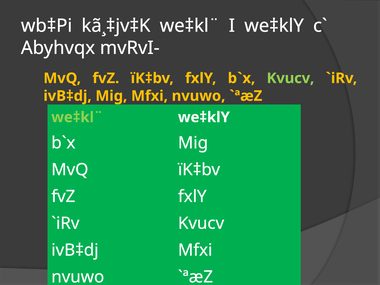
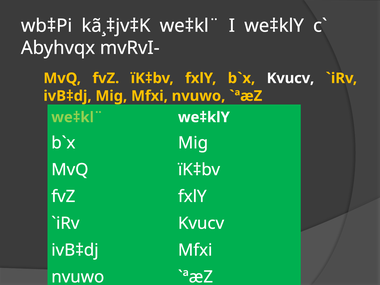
Kvucv at (290, 78) colour: light green -> white
